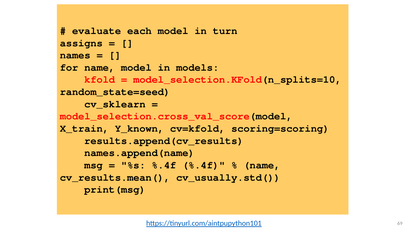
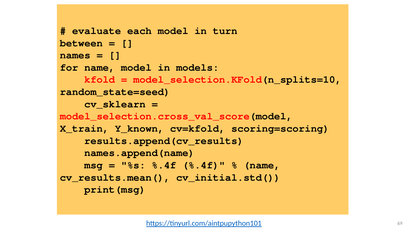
assigns: assigns -> between
cv_usually.std(: cv_usually.std( -> cv_initial.std(
